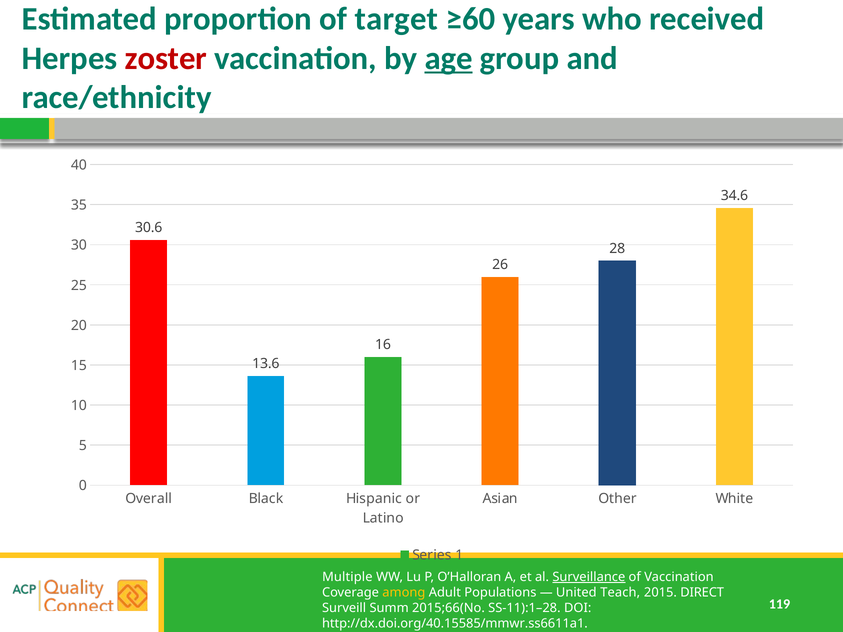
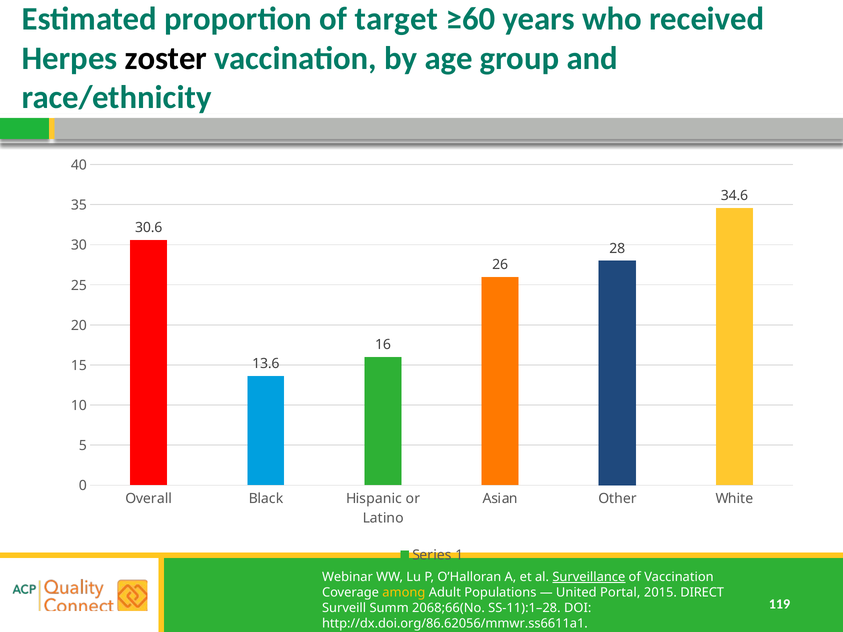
zoster colour: red -> black
age underline: present -> none
Multiple: Multiple -> Webinar
Teach: Teach -> Portal
2015;66(No: 2015;66(No -> 2068;66(No
http://dx.doi.org/40.15585/mmwr.ss6611a1: http://dx.doi.org/40.15585/mmwr.ss6611a1 -> http://dx.doi.org/86.62056/mmwr.ss6611a1
